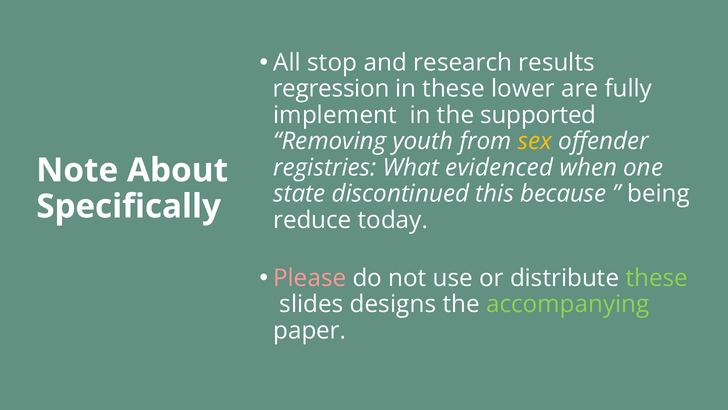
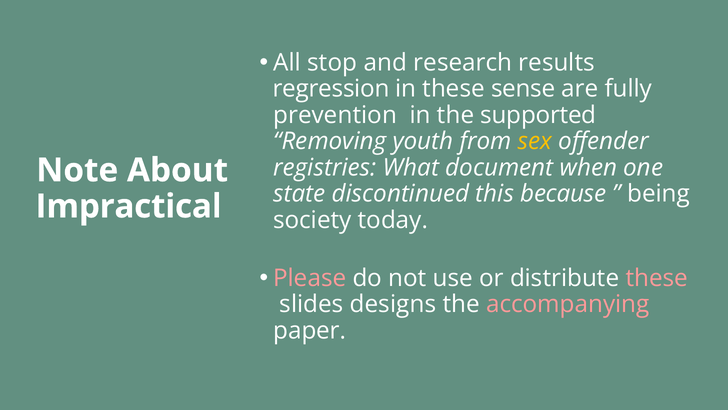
lower: lower -> sense
implement: implement -> prevention
evidenced: evidenced -> document
Specifically: Specifically -> Impractical
reduce: reduce -> society
these at (657, 278) colour: light green -> pink
accompanying colour: light green -> pink
